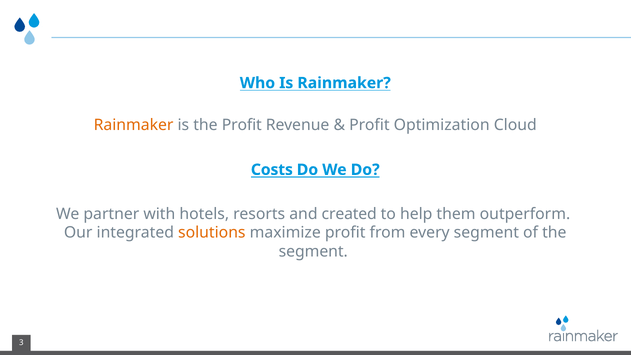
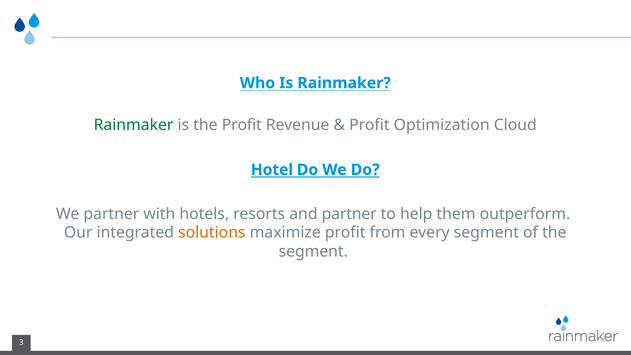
Rainmaker at (134, 125) colour: orange -> green
Costs: Costs -> Hotel
and created: created -> partner
